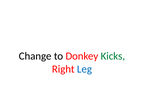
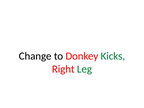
Leg colour: blue -> green
